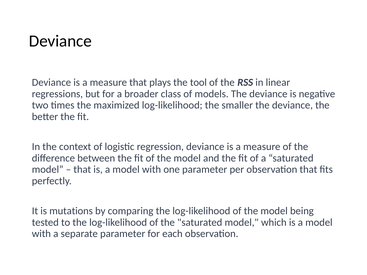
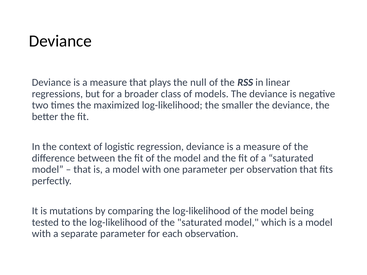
tool: tool -> null
